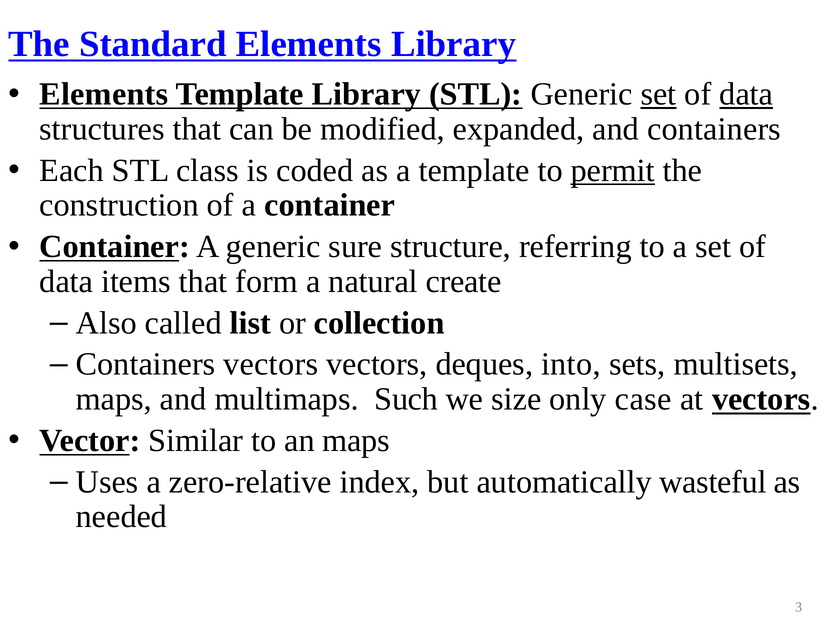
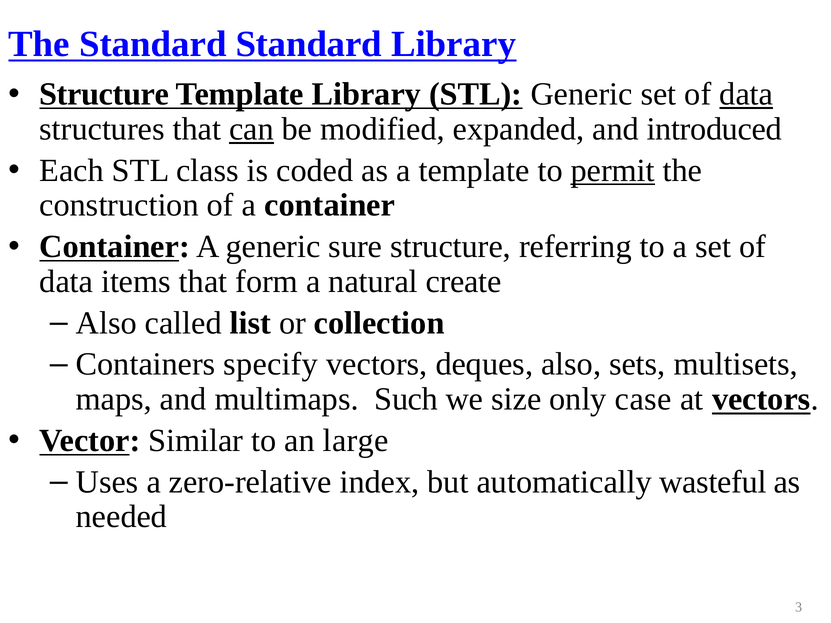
Standard Elements: Elements -> Standard
Elements at (104, 94): Elements -> Structure
set at (658, 94) underline: present -> none
can underline: none -> present
and containers: containers -> introduced
Containers vectors: vectors -> specify
deques into: into -> also
an maps: maps -> large
